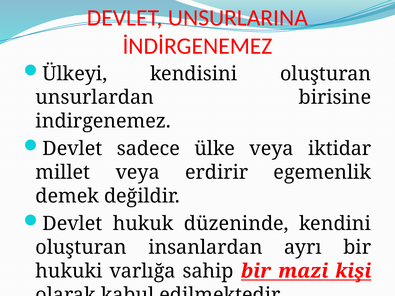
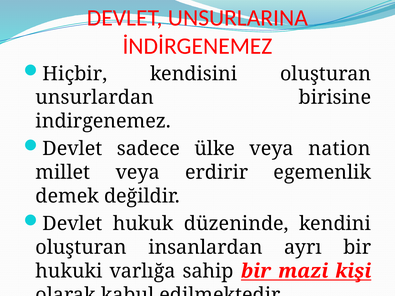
Ülkeyi: Ülkeyi -> Hiçbir
iktidar: iktidar -> nation
